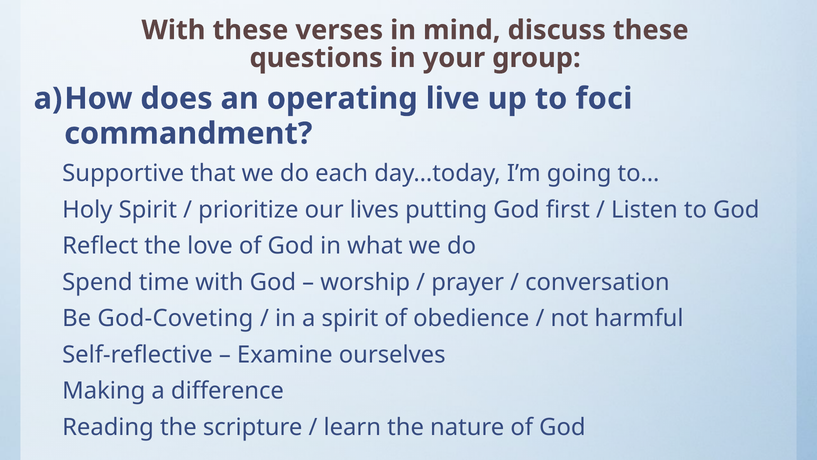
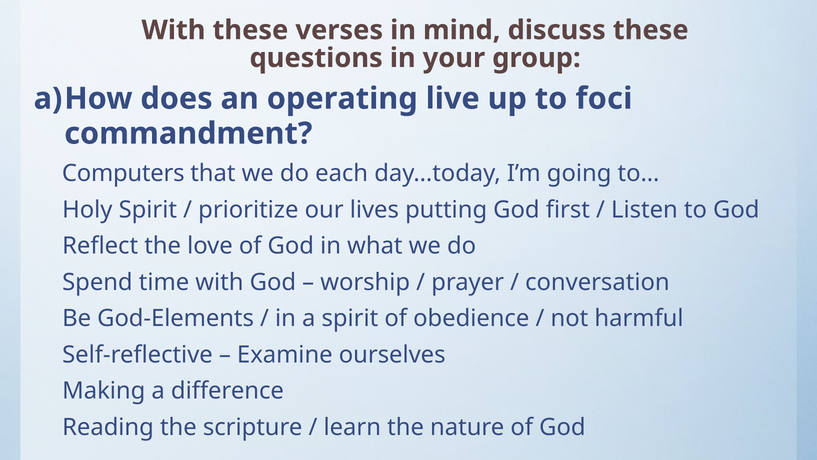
Supportive: Supportive -> Computers
God-Coveting: God-Coveting -> God-Elements
